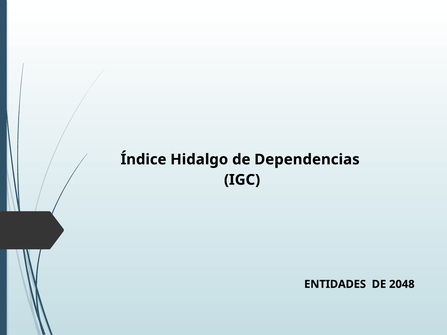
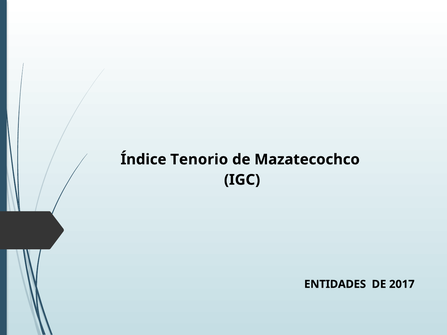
Hidalgo: Hidalgo -> Tenorio
Dependencias: Dependencias -> Mazatecochco
2048: 2048 -> 2017
